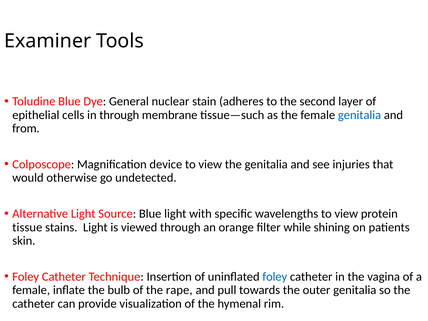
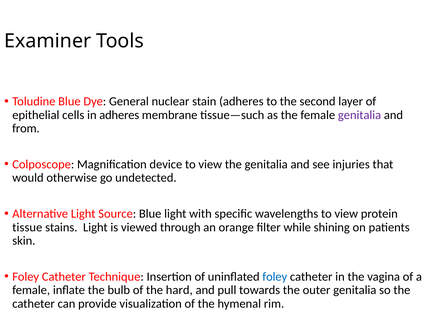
in through: through -> adheres
genitalia at (360, 115) colour: blue -> purple
rape: rape -> hard
